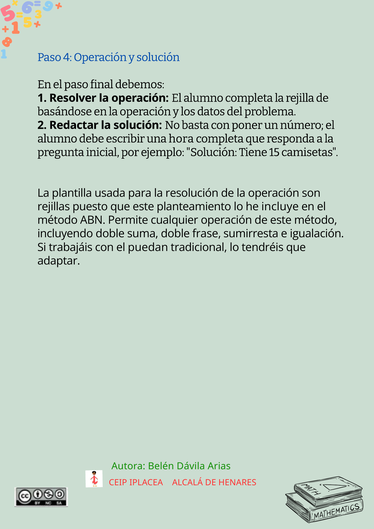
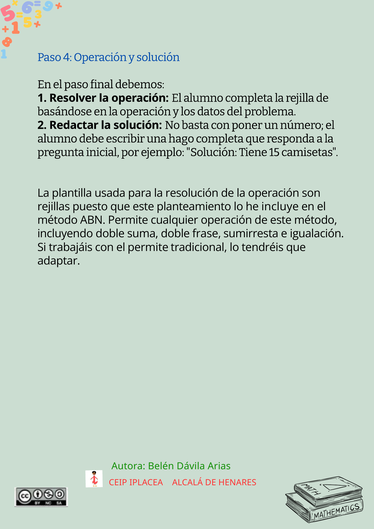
hora: hora -> hago
el puedan: puedan -> permite
